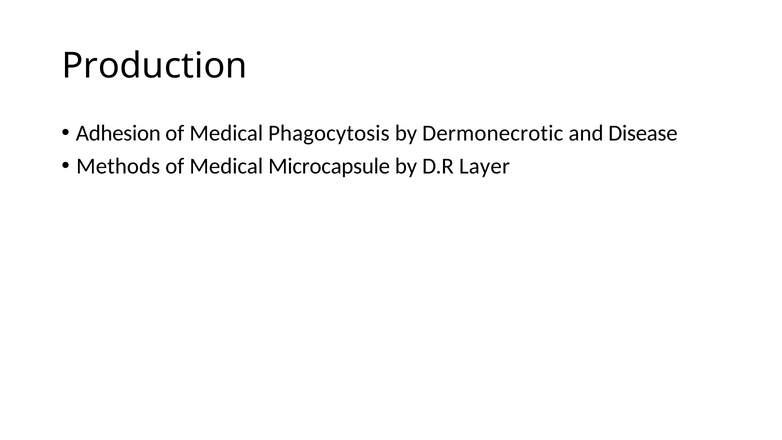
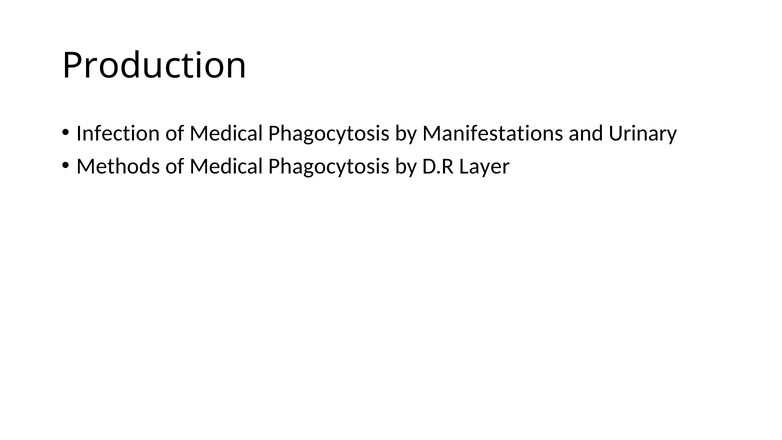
Adhesion: Adhesion -> Infection
Dermonecrotic: Dermonecrotic -> Manifestations
Disease: Disease -> Urinary
Microcapsule at (329, 166): Microcapsule -> Phagocytosis
